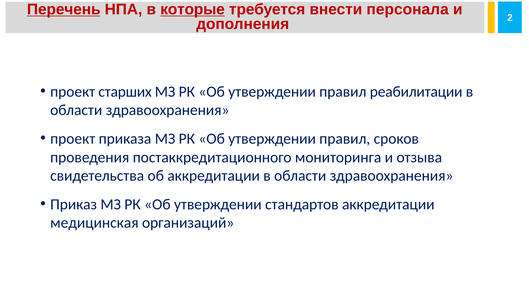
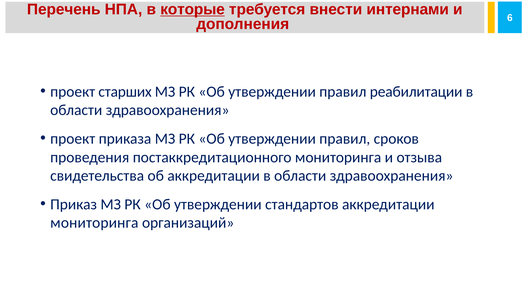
Перечень underline: present -> none
персонала: персонала -> интернами
2: 2 -> 6
медицинская at (94, 223): медицинская -> мониторинга
